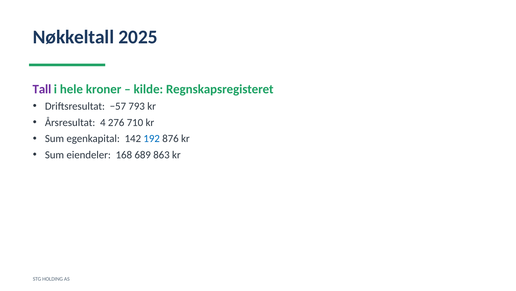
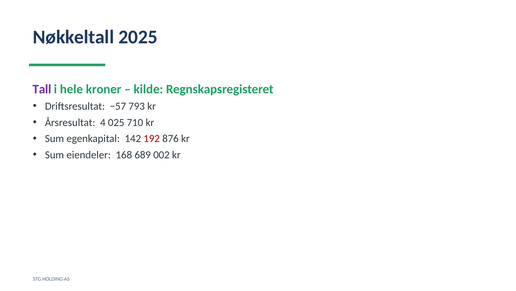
276: 276 -> 025
192 colour: blue -> red
863: 863 -> 002
